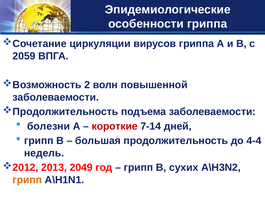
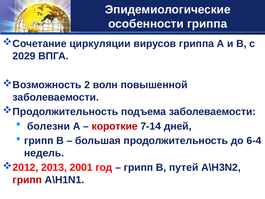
2059: 2059 -> 2029
4-4: 4-4 -> 6-4
2049: 2049 -> 2001
сухих: сухих -> путей
грипп at (27, 180) colour: orange -> red
